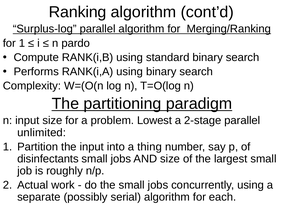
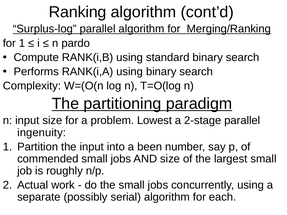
unlimited: unlimited -> ingenuity
thing: thing -> been
disinfectants: disinfectants -> commended
